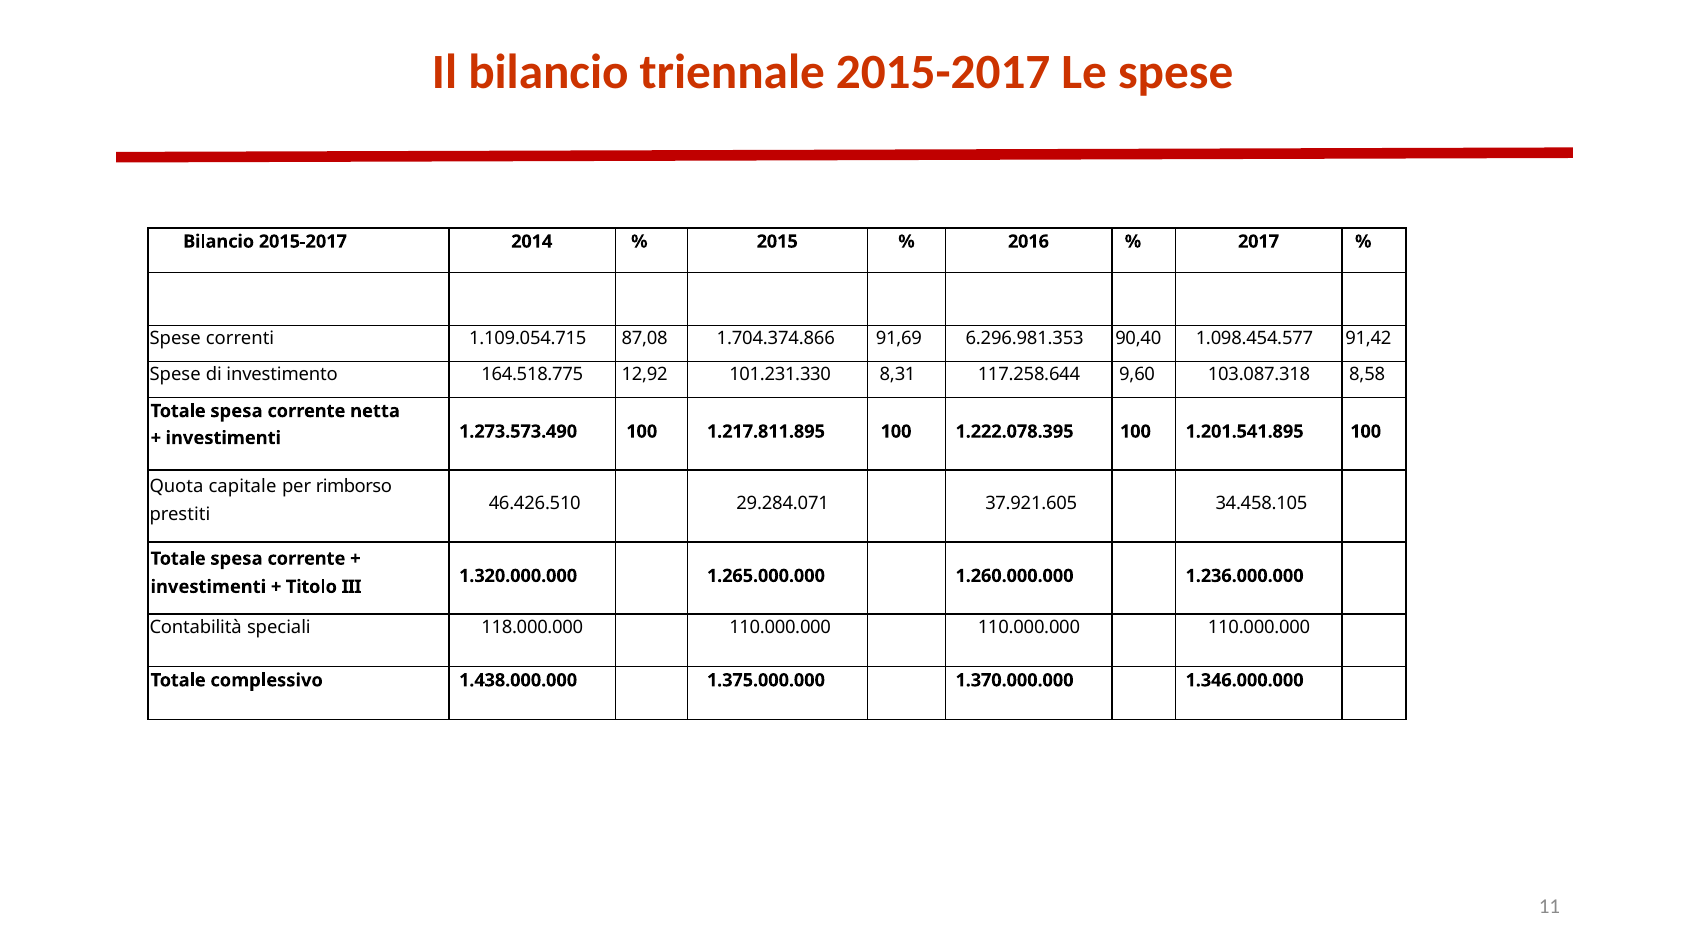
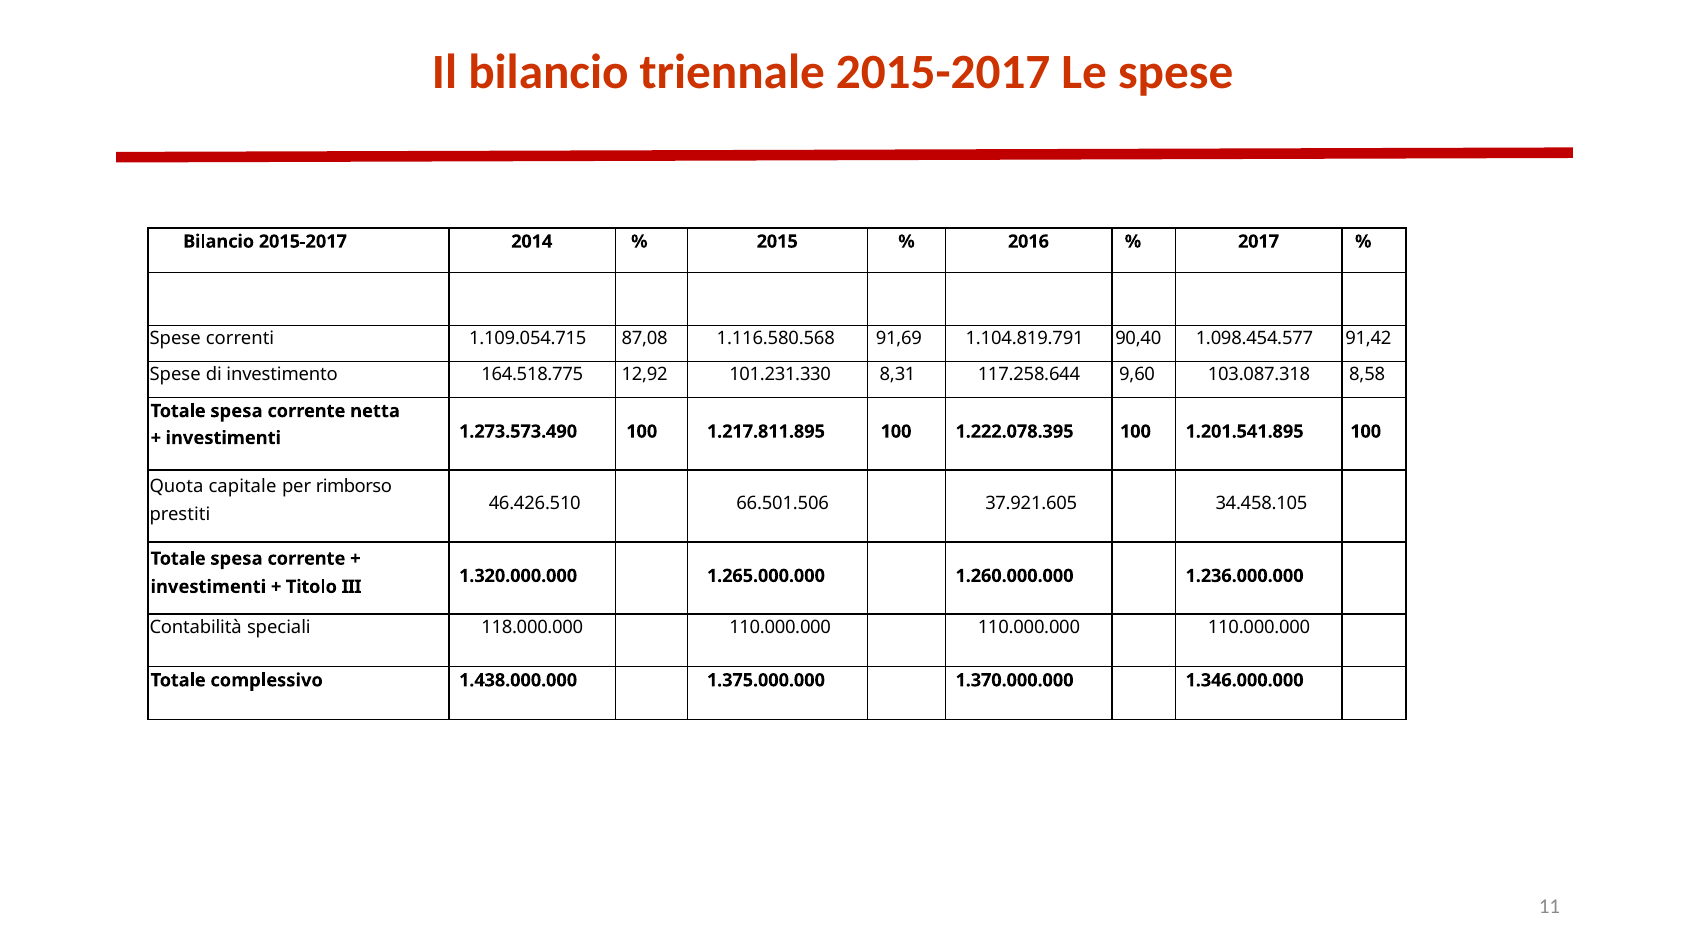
1.704.374.866: 1.704.374.866 -> 1.116.580.568
6.296.981.353: 6.296.981.353 -> 1.104.819.791
29.284.071: 29.284.071 -> 66.501.506
